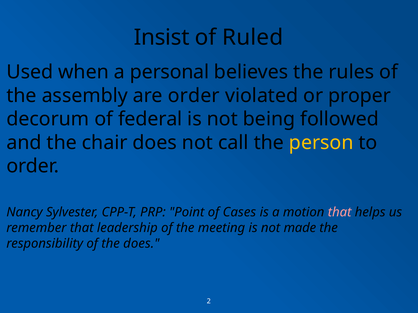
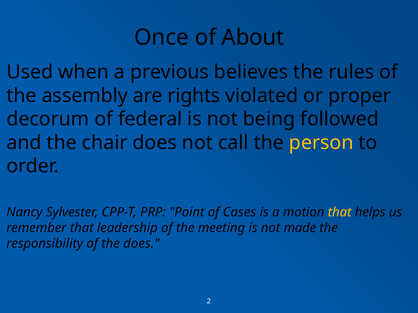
Insist: Insist -> Once
Ruled: Ruled -> About
personal: personal -> previous
are order: order -> rights
that at (340, 212) colour: pink -> yellow
